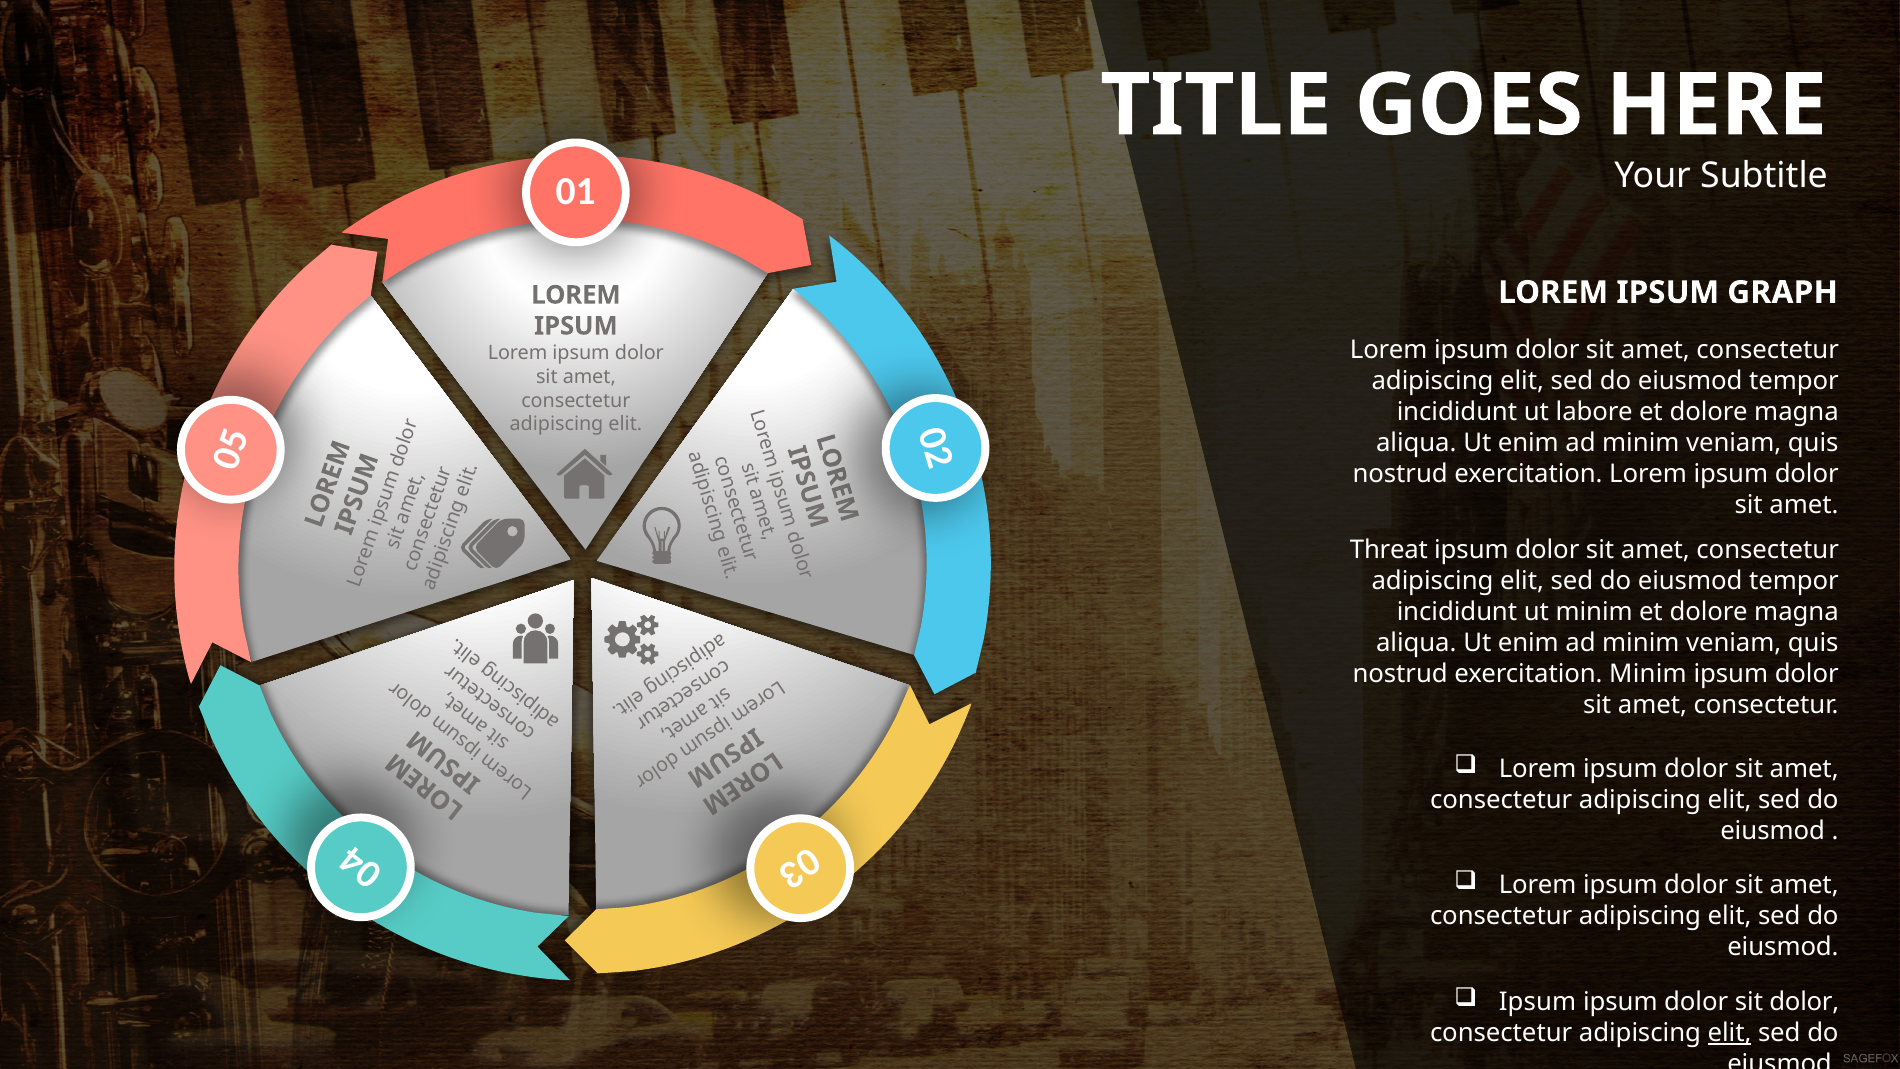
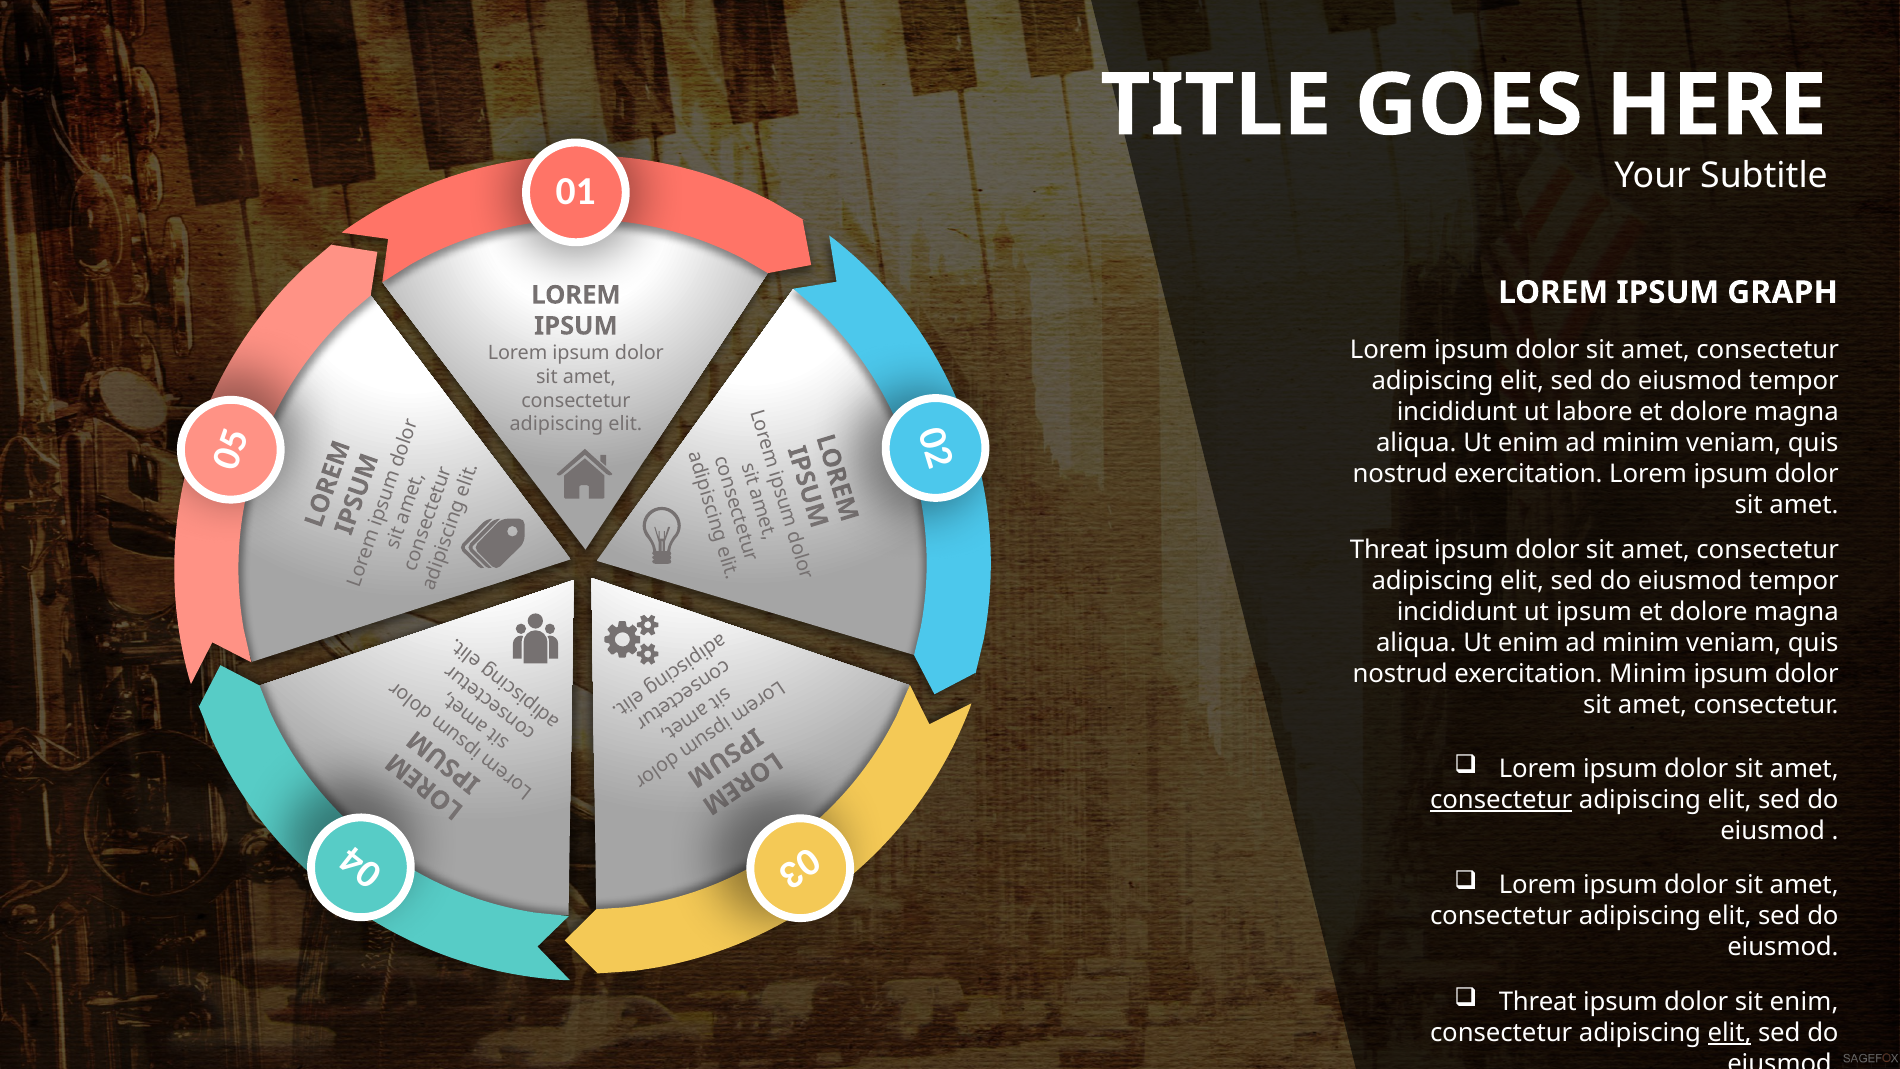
ut minim: minim -> ipsum
consectetur at (1501, 800) underline: none -> present
Ipsum at (1538, 1002): Ipsum -> Threat
sit dolor: dolor -> enim
